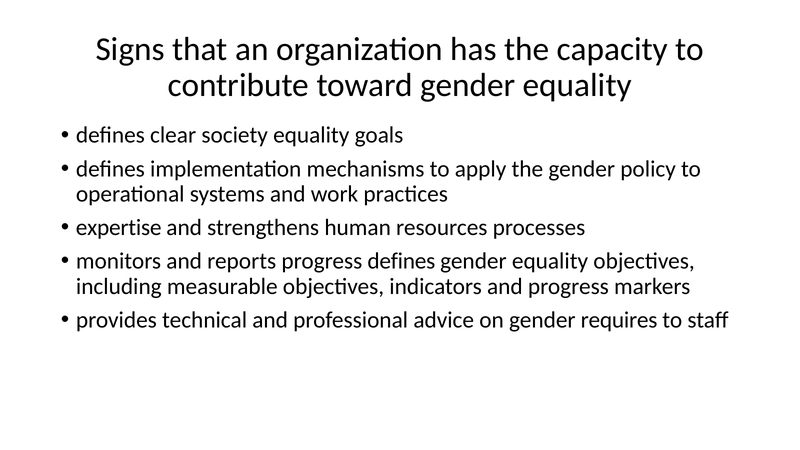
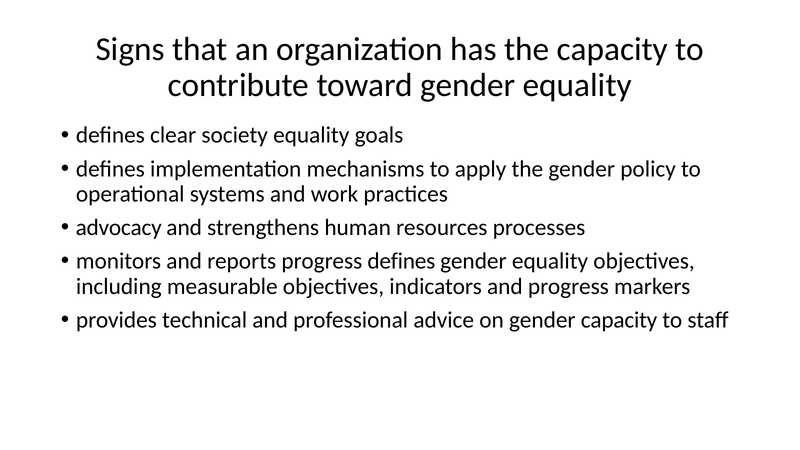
expertise: expertise -> advocacy
gender requires: requires -> capacity
